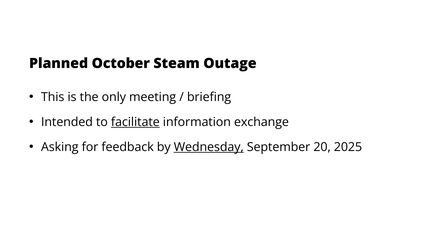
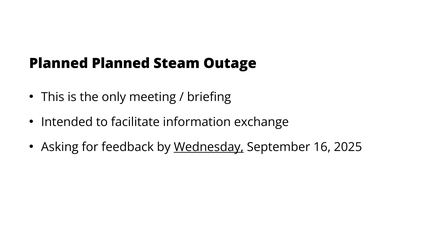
Planned October: October -> Planned
facilitate underline: present -> none
20: 20 -> 16
